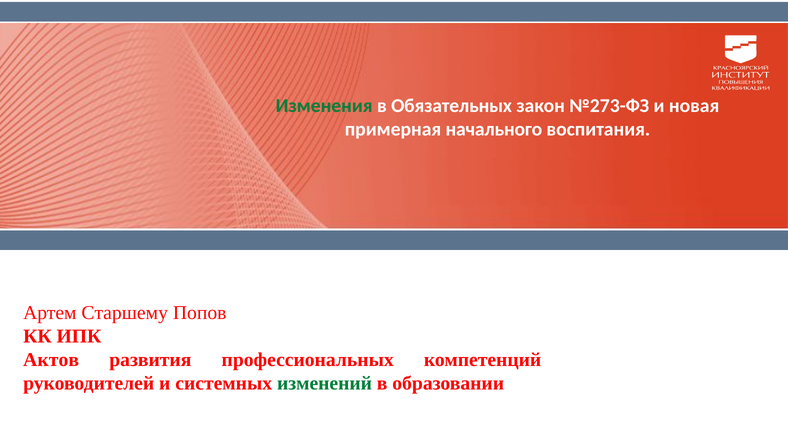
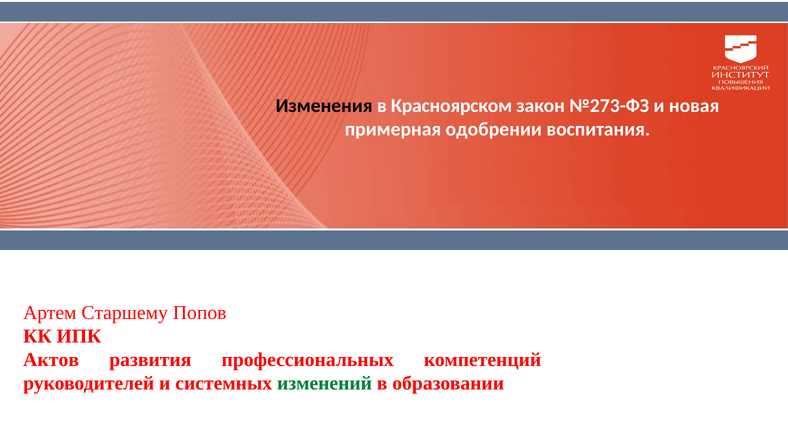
Изменения colour: green -> black
Обязательных: Обязательных -> Красноярском
начального: начального -> одобрении
